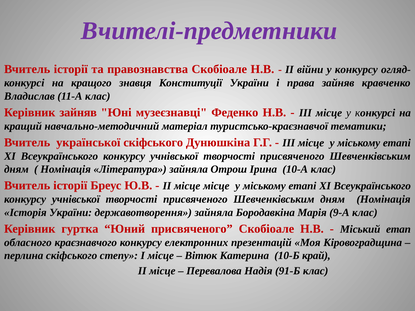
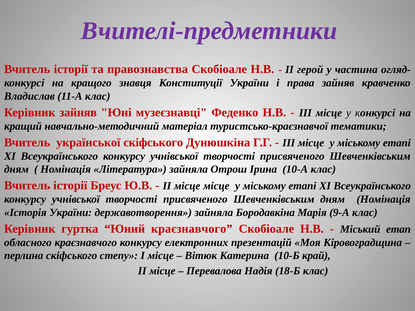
війни: війни -> герой
у конкурсу: конкурсу -> частина
Юний присвяченого: присвяченого -> краєзнавчого
91-Б: 91-Б -> 18-Б
